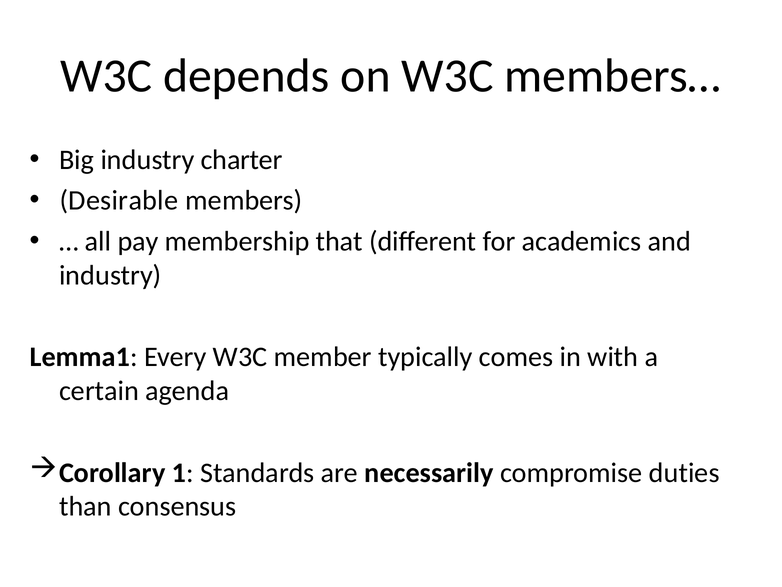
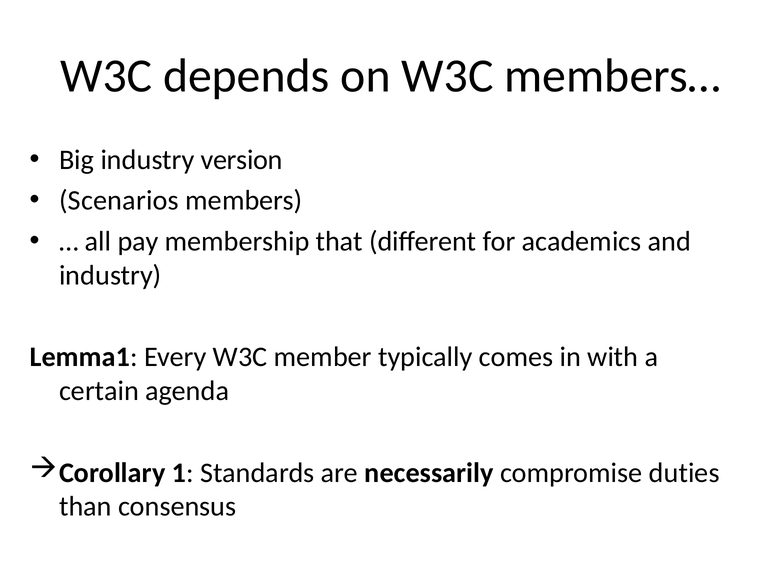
charter: charter -> version
Desirable: Desirable -> Scenarios
